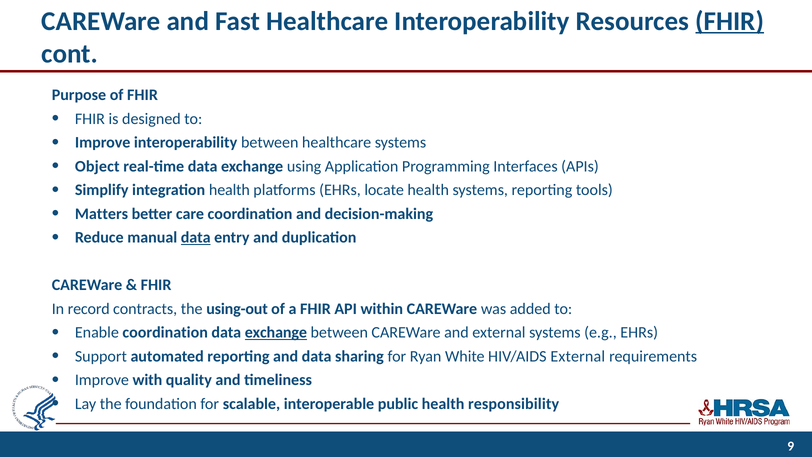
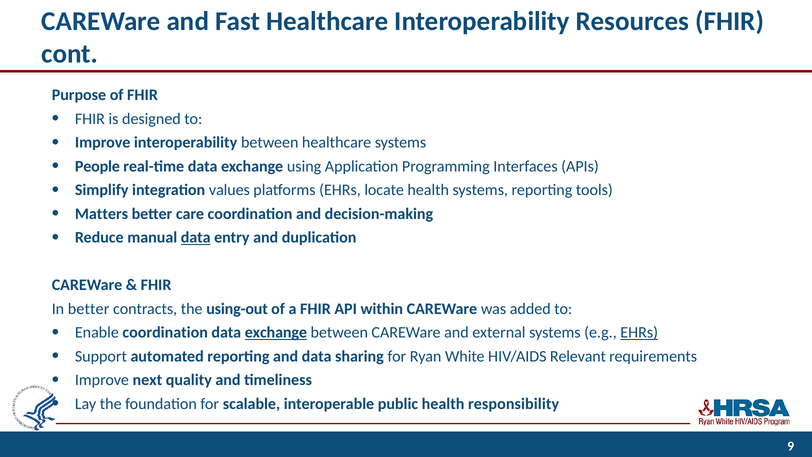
FHIR at (730, 21) underline: present -> none
Object: Object -> People
integration health: health -> values
In record: record -> better
EHRs at (639, 332) underline: none -> present
HIV/AIDS External: External -> Relevant
with: with -> next
